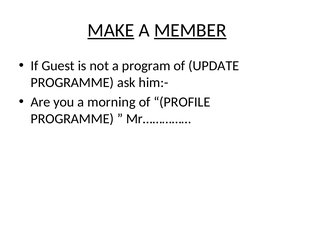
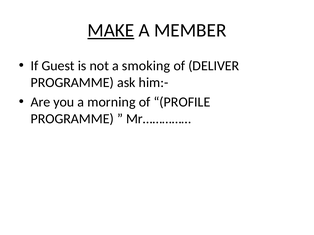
MEMBER underline: present -> none
program: program -> smoking
UPDATE: UPDATE -> DELIVER
